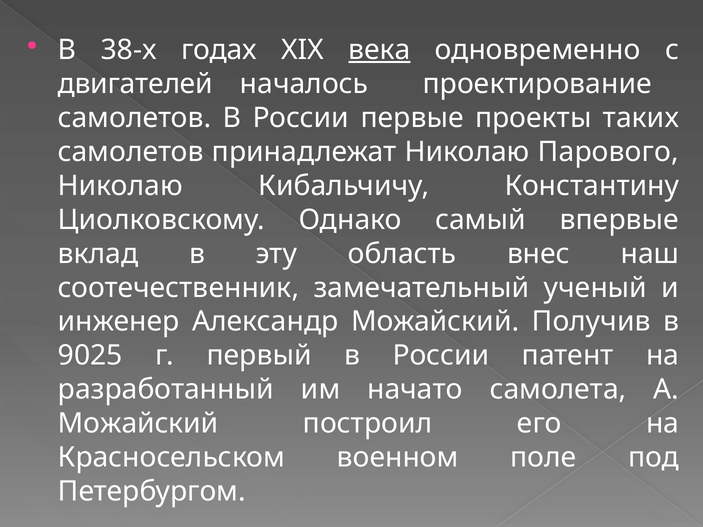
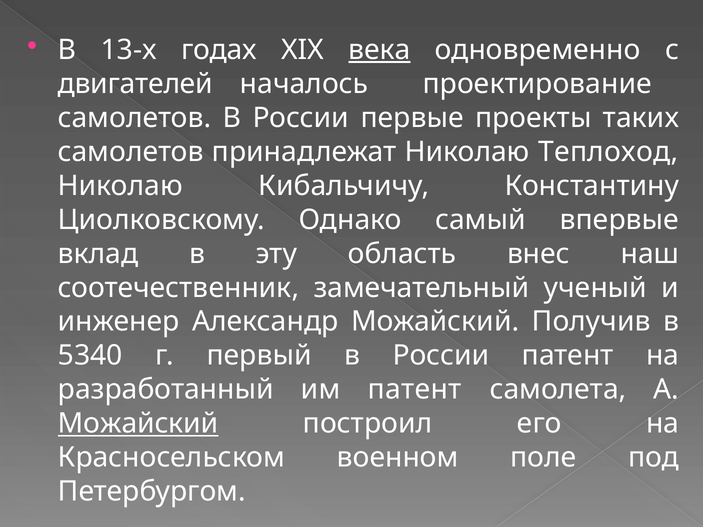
38-х: 38-х -> 13-х
Парового: Парового -> Теплоход
9025: 9025 -> 5340
им начато: начато -> патент
Можайский at (138, 424) underline: none -> present
